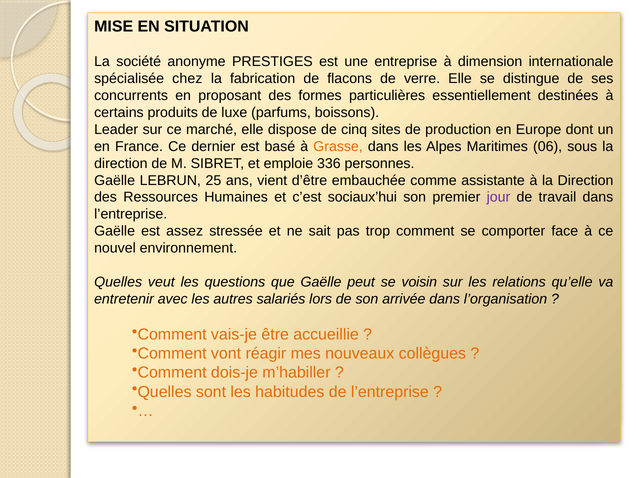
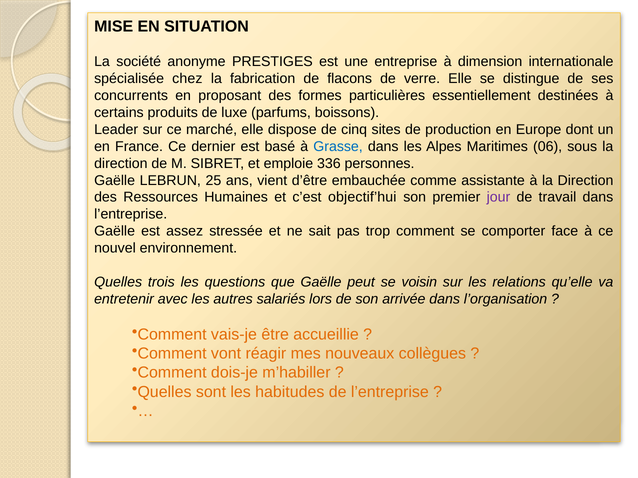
Grasse colour: orange -> blue
sociaux’hui: sociaux’hui -> objectif’hui
veut: veut -> trois
